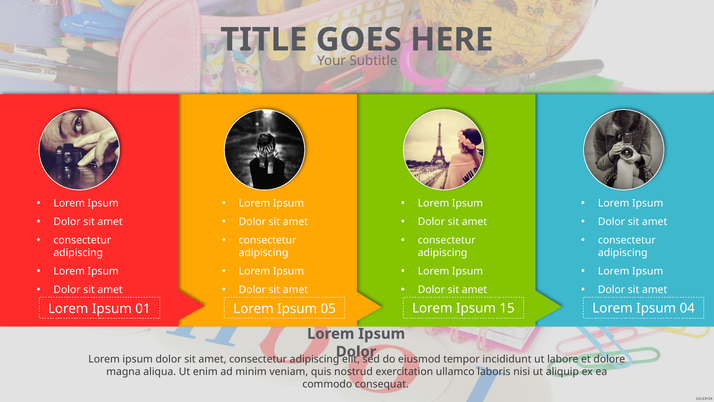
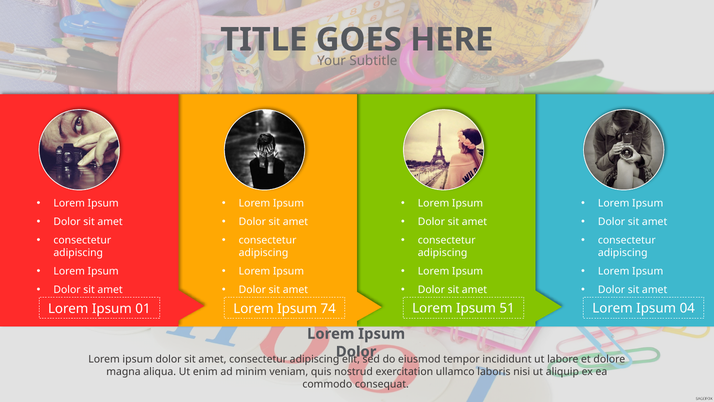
05: 05 -> 74
15: 15 -> 51
